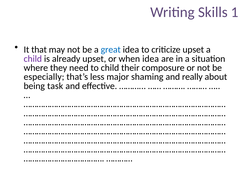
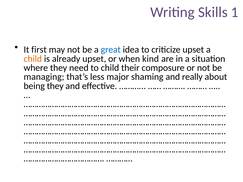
that: that -> first
child at (33, 59) colour: purple -> orange
when idea: idea -> kind
especially: especially -> managing
being task: task -> they
